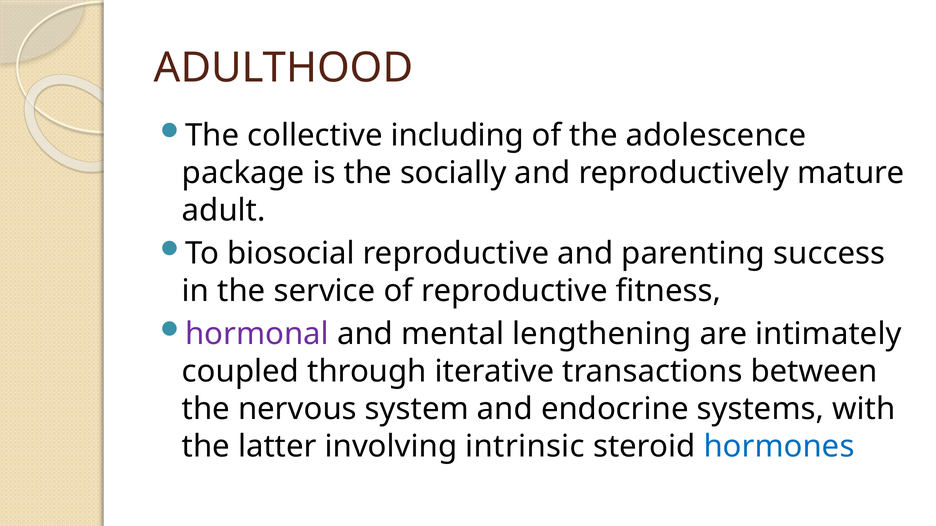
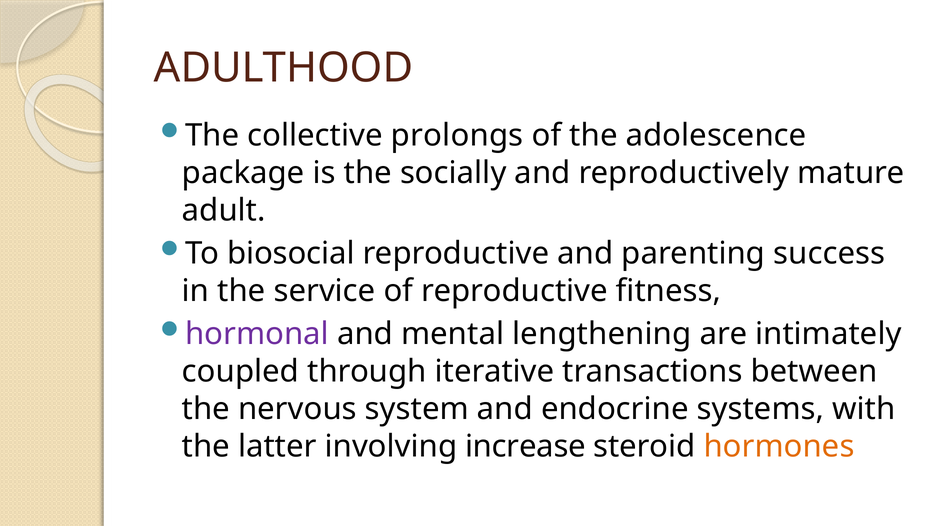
including: including -> prolongs
intrinsic: intrinsic -> increase
hormones colour: blue -> orange
